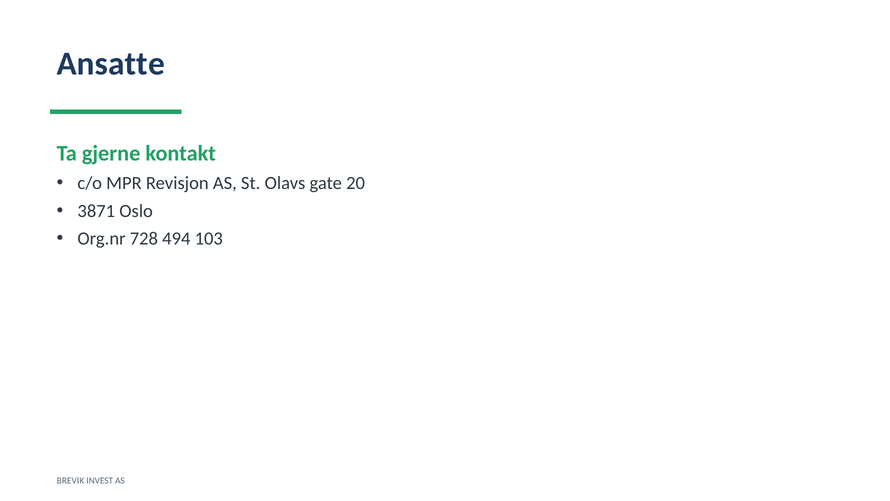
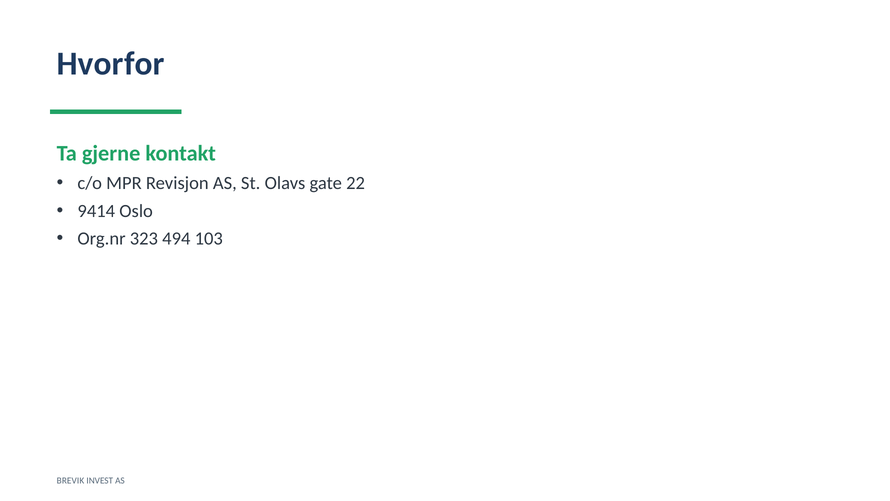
Ansatte: Ansatte -> Hvorfor
20: 20 -> 22
3871: 3871 -> 9414
728: 728 -> 323
